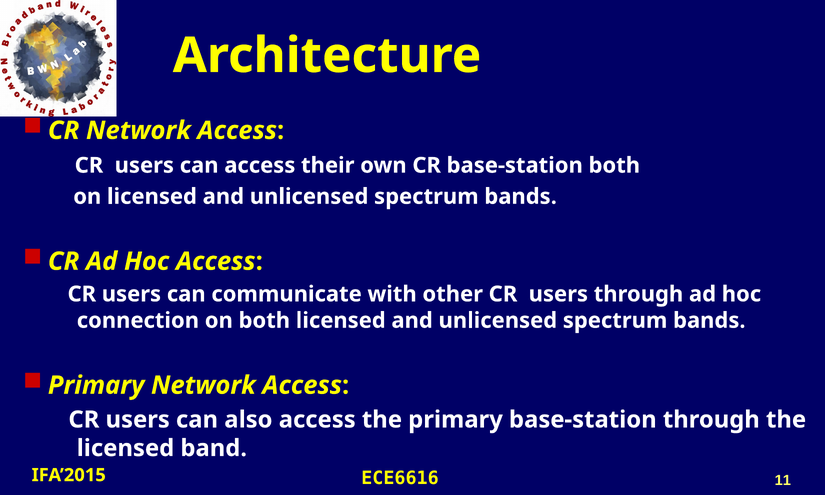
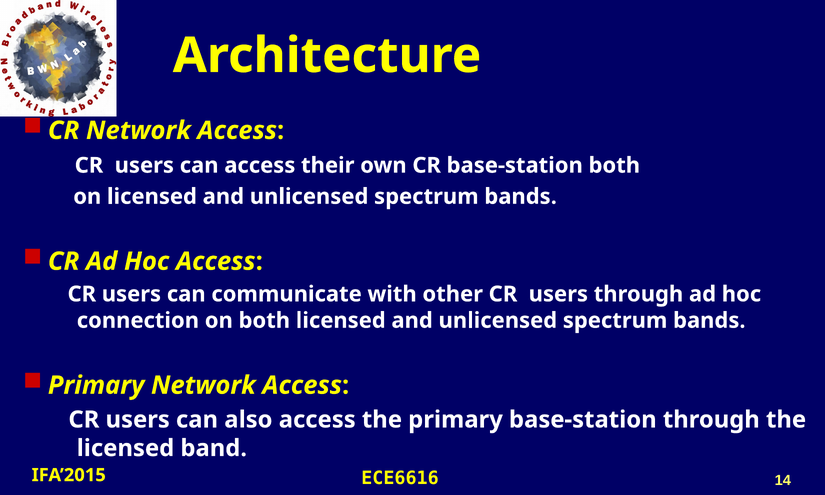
11: 11 -> 14
